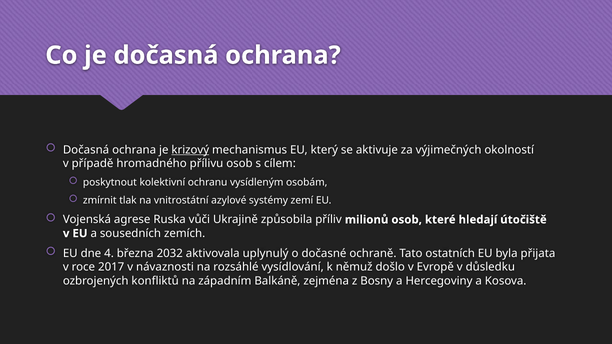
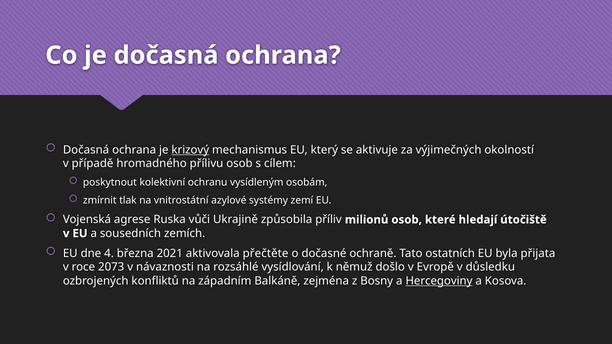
2032: 2032 -> 2021
uplynulý: uplynulý -> přečtěte
2017: 2017 -> 2073
Hercegoviny underline: none -> present
